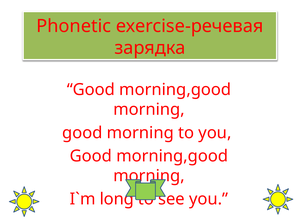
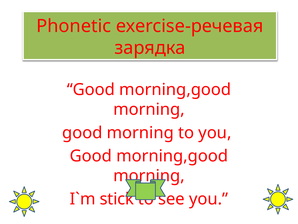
long: long -> stick
